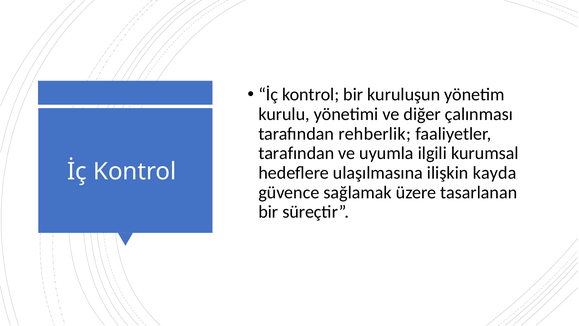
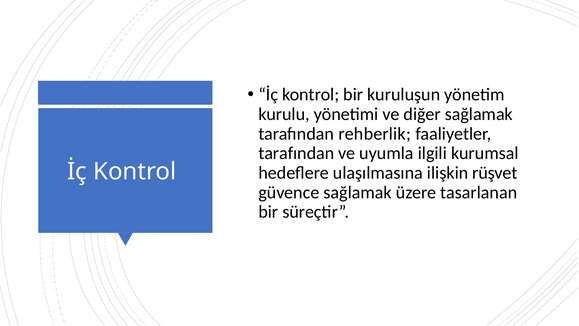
diğer çalınması: çalınması -> sağlamak
kayda: kayda -> rüşvet
